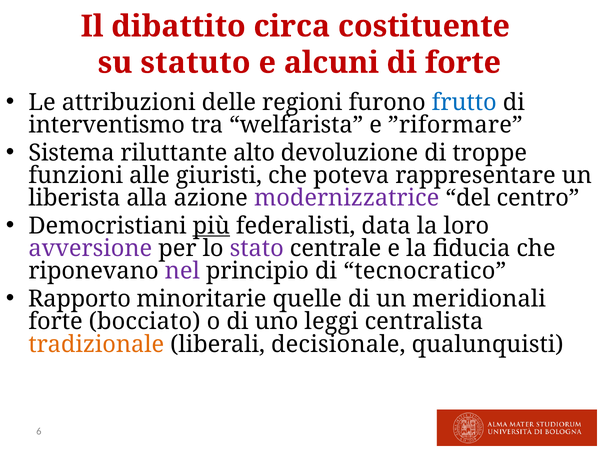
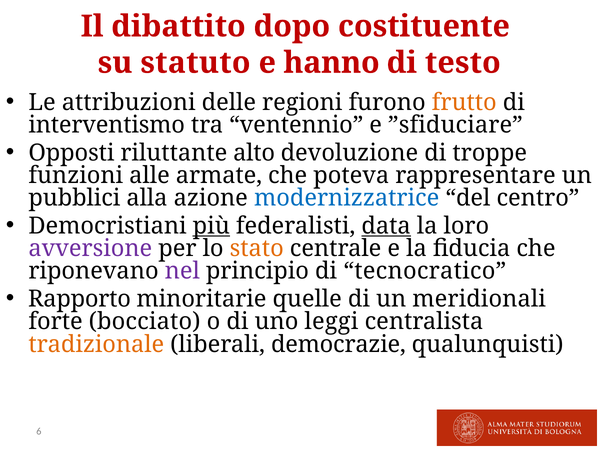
circa: circa -> dopo
alcuni: alcuni -> hanno
di forte: forte -> testo
frutto colour: blue -> orange
welfarista: welfarista -> ventennio
”riformare: ”riformare -> ”sfiduciare
Sistema: Sistema -> Opposti
giuristi: giuristi -> armate
liberista: liberista -> pubblici
modernizzatrice colour: purple -> blue
data underline: none -> present
stato colour: purple -> orange
decisionale: decisionale -> democrazie
